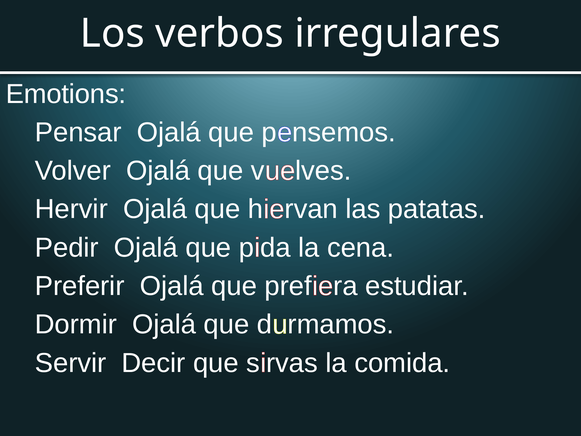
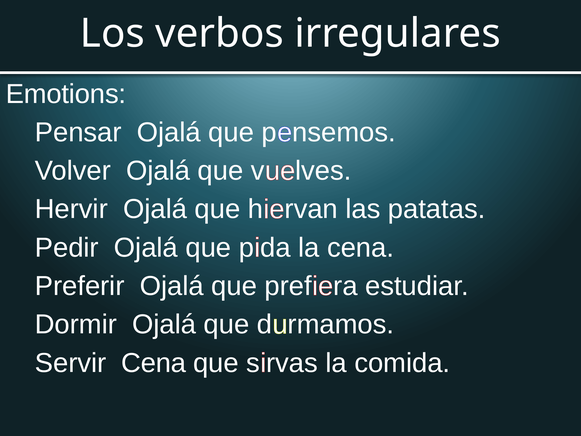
Decir at (153, 363): Decir -> Cena
